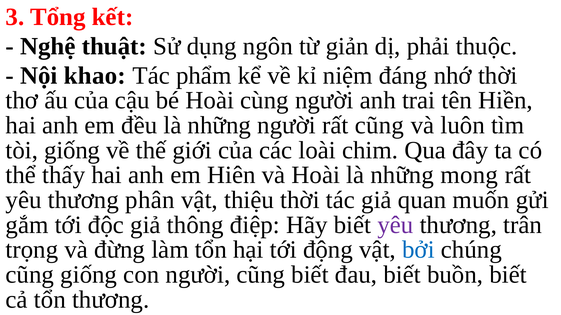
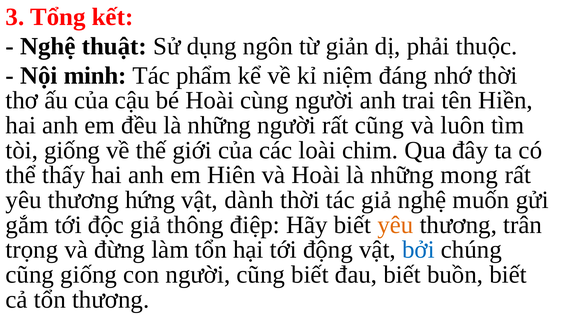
khao: khao -> minh
phân: phân -> hứng
thiệu: thiệu -> dành
giả quan: quan -> nghệ
yêu at (395, 225) colour: purple -> orange
